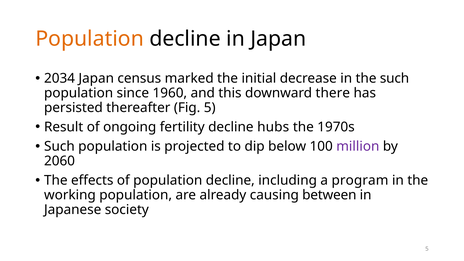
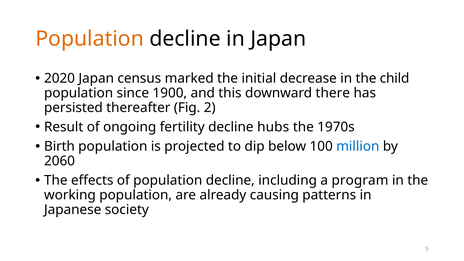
2034: 2034 -> 2020
the such: such -> child
1960: 1960 -> 1900
Fig 5: 5 -> 2
Such at (59, 146): Such -> Birth
million colour: purple -> blue
between: between -> patterns
